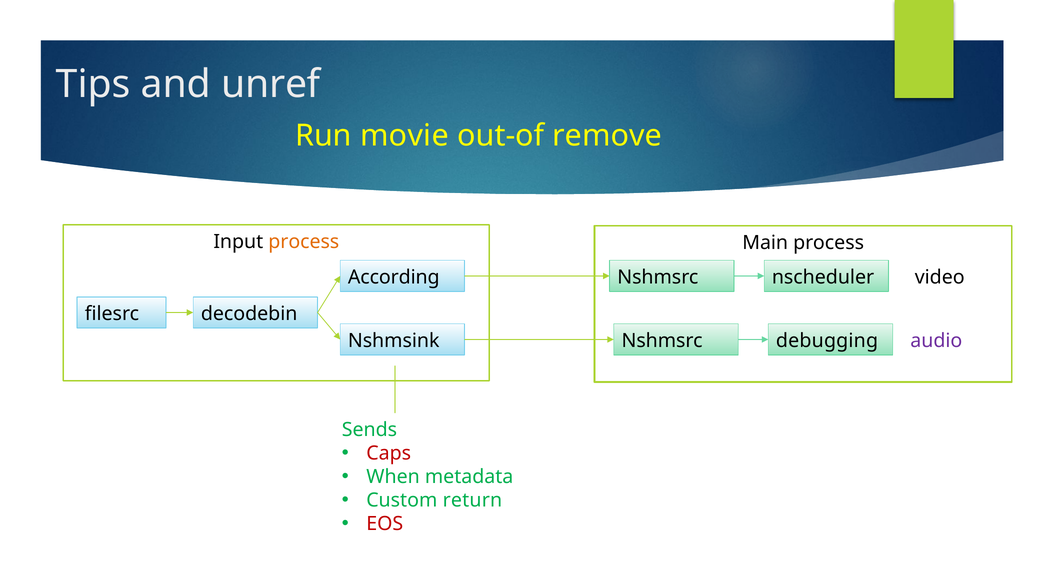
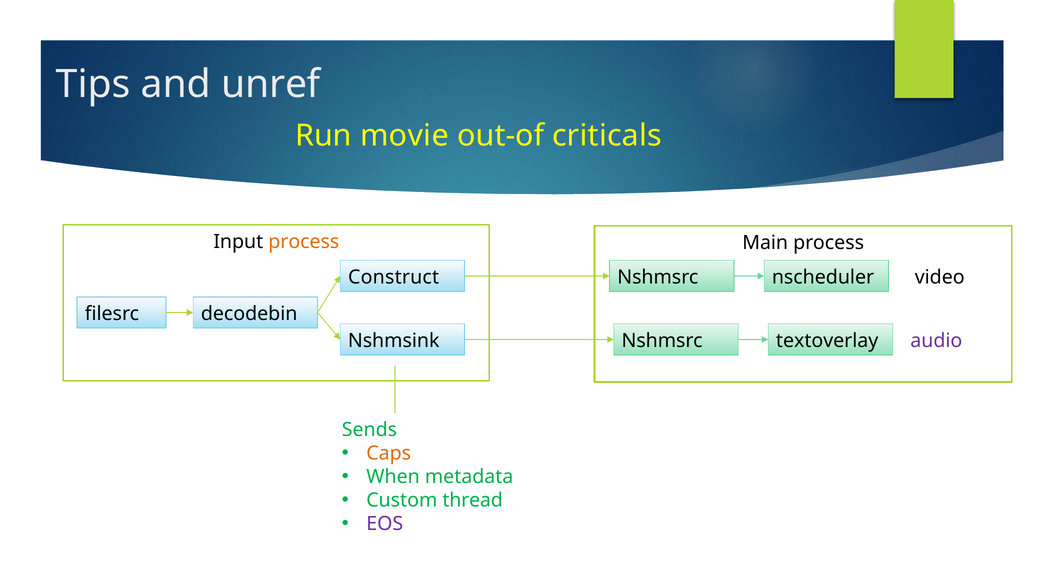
remove: remove -> criticals
According: According -> Construct
debugging: debugging -> textoverlay
Caps colour: red -> orange
return: return -> thread
EOS colour: red -> purple
